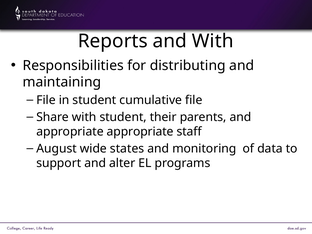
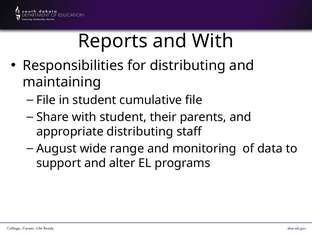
appropriate appropriate: appropriate -> distributing
states: states -> range
